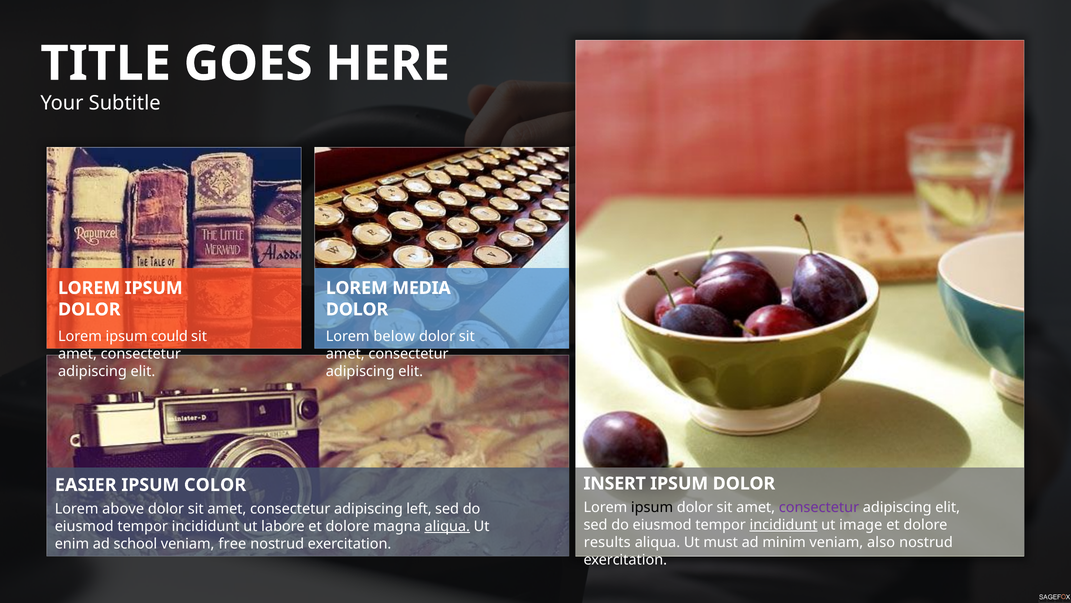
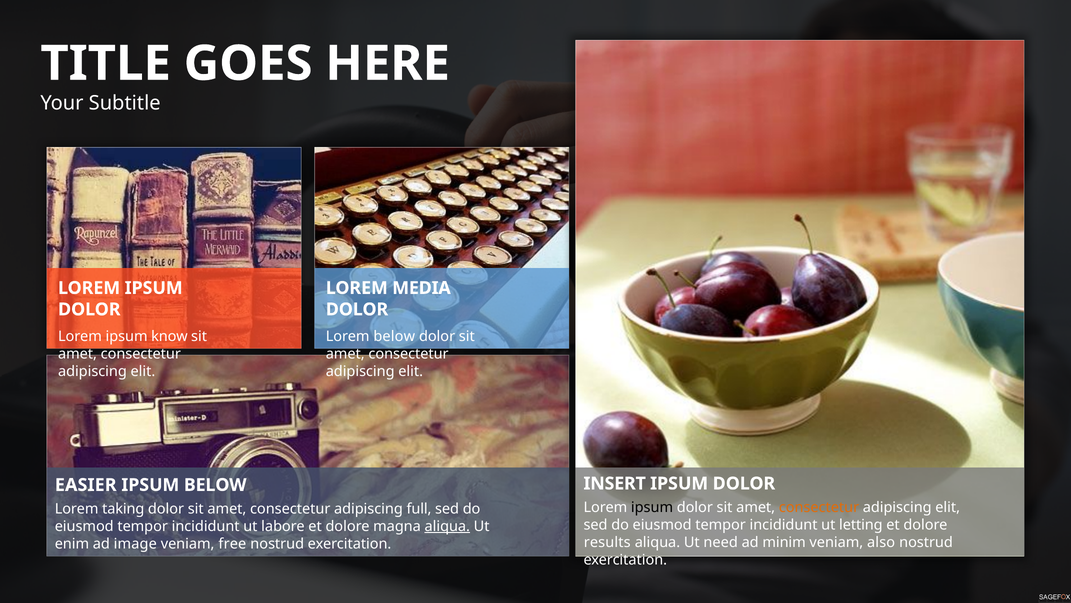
could: could -> know
IPSUM COLOR: COLOR -> BELOW
consectetur at (819, 507) colour: purple -> orange
above: above -> taking
left: left -> full
incididunt at (784, 524) underline: present -> none
image: image -> letting
must: must -> need
school: school -> image
